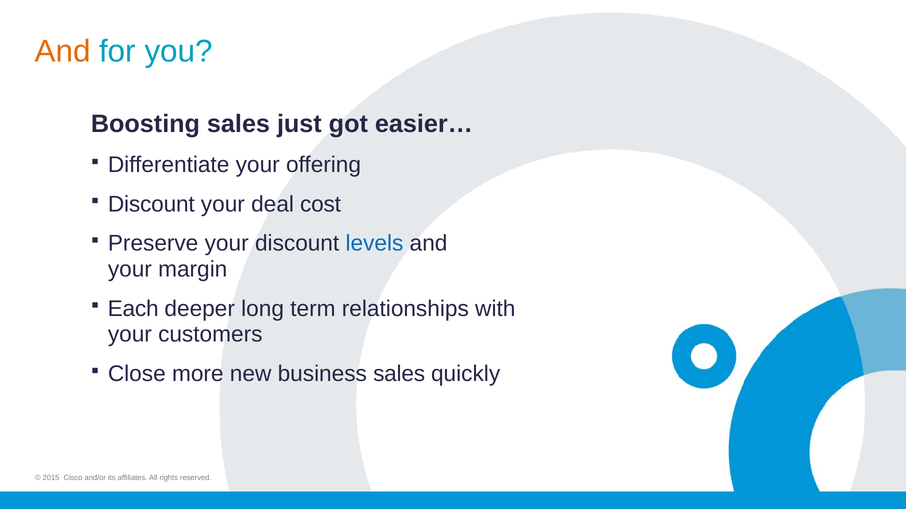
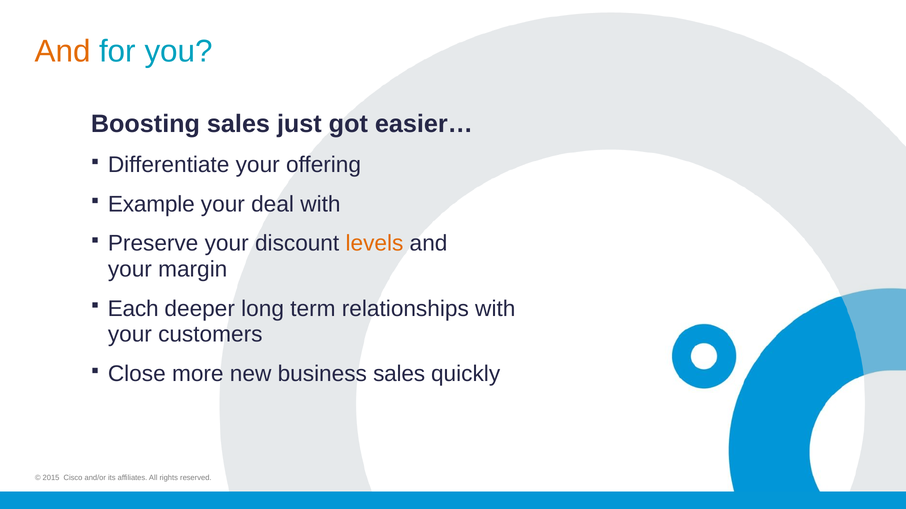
Discount at (151, 204): Discount -> Example
deal cost: cost -> with
levels colour: blue -> orange
